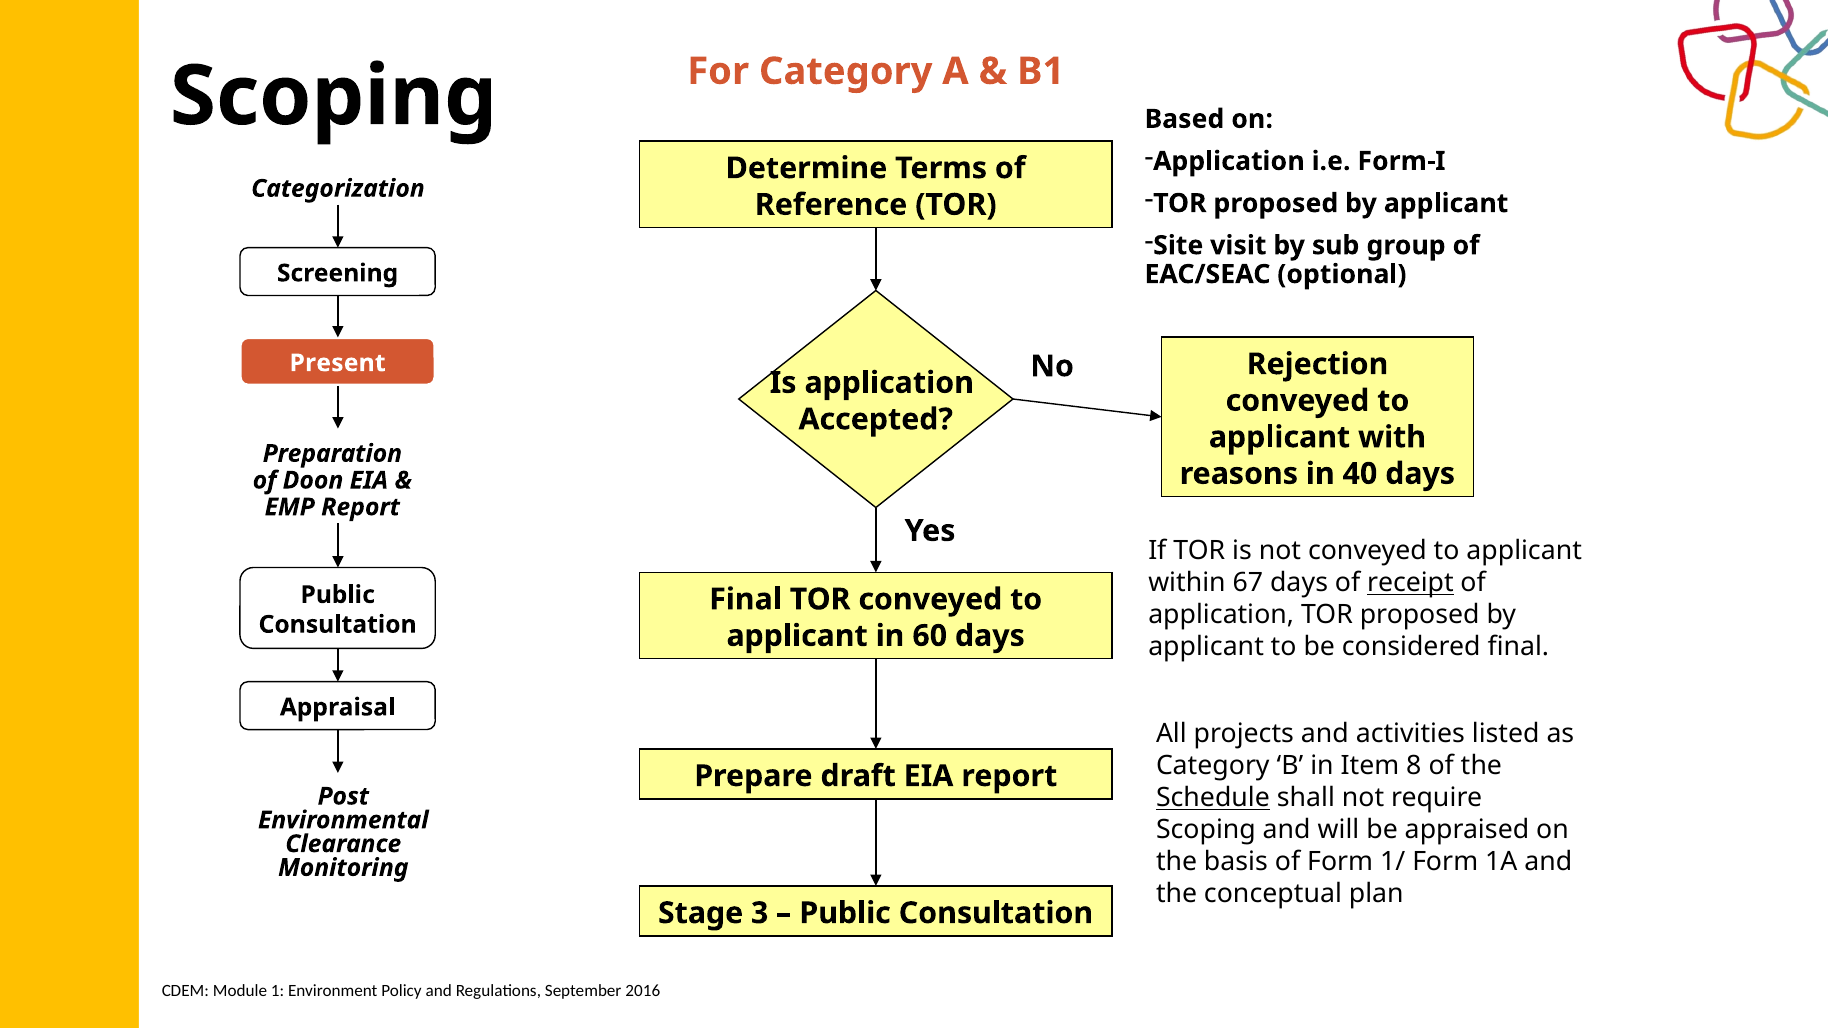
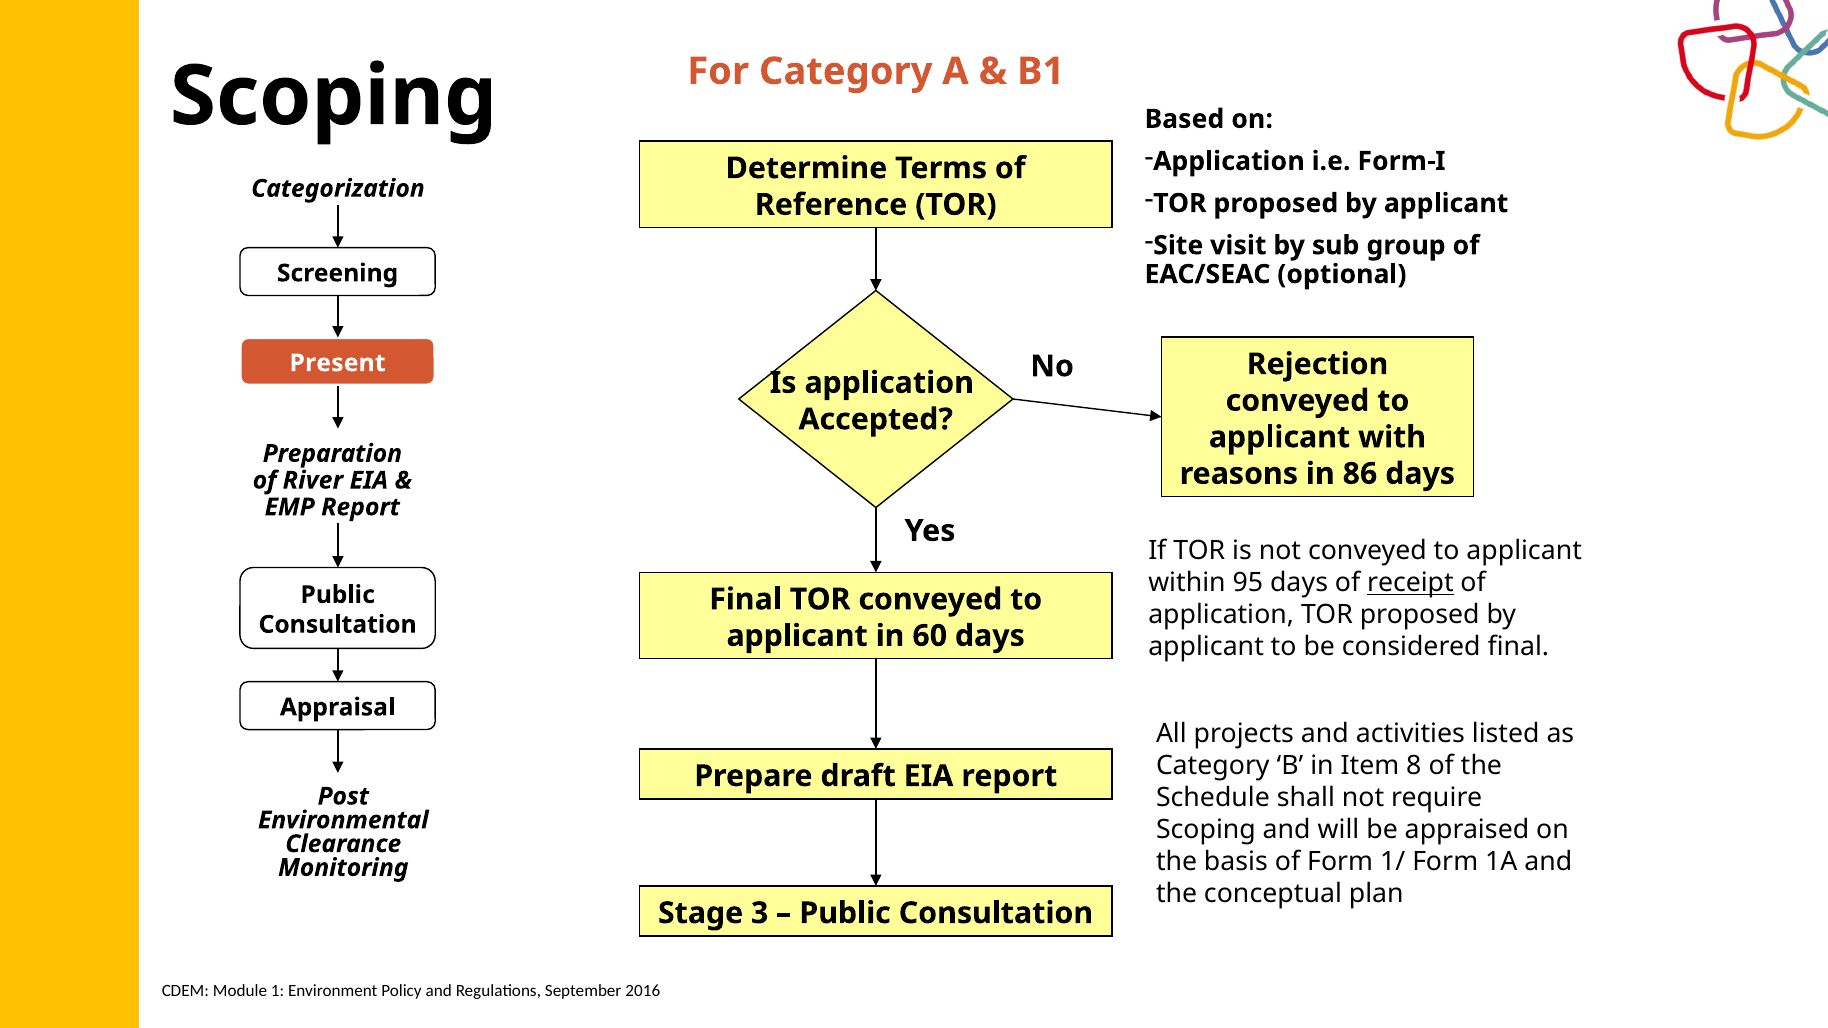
40: 40 -> 86
Doon: Doon -> River
67: 67 -> 95
Schedule underline: present -> none
